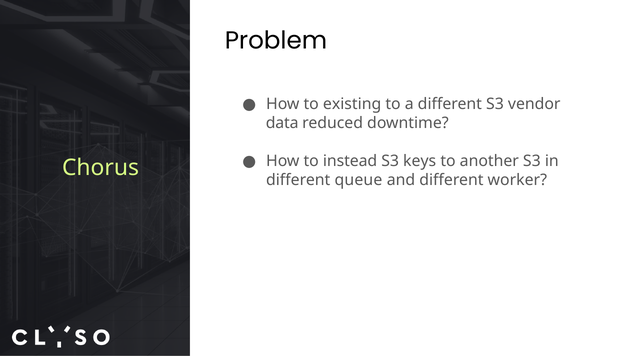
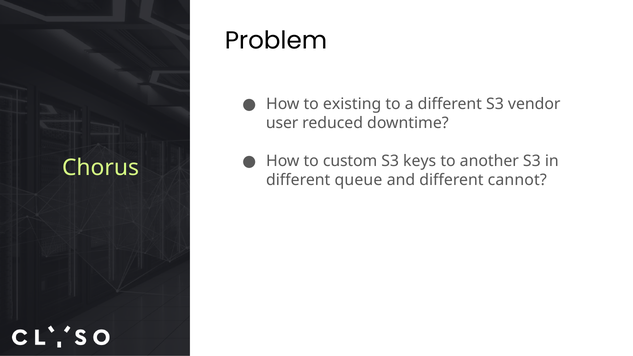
data: data -> user
instead: instead -> custom
worker: worker -> cannot
